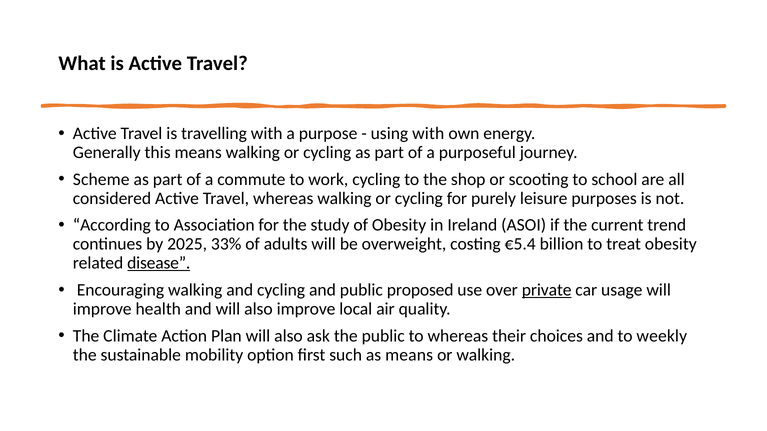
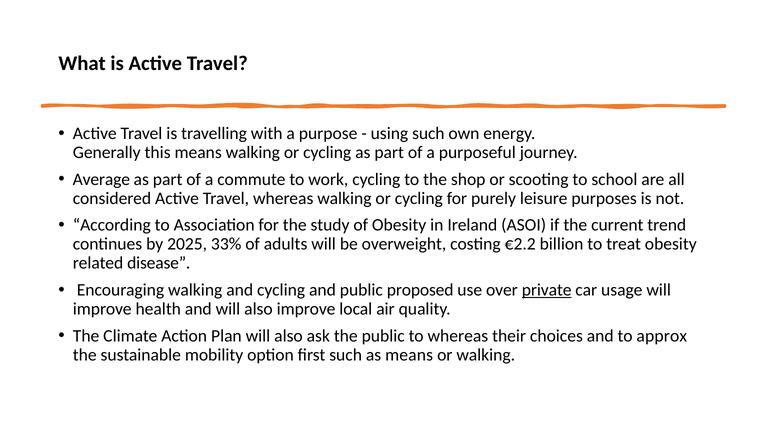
using with: with -> such
Scheme: Scheme -> Average
€5.4: €5.4 -> €2.2
disease underline: present -> none
weekly: weekly -> approx
